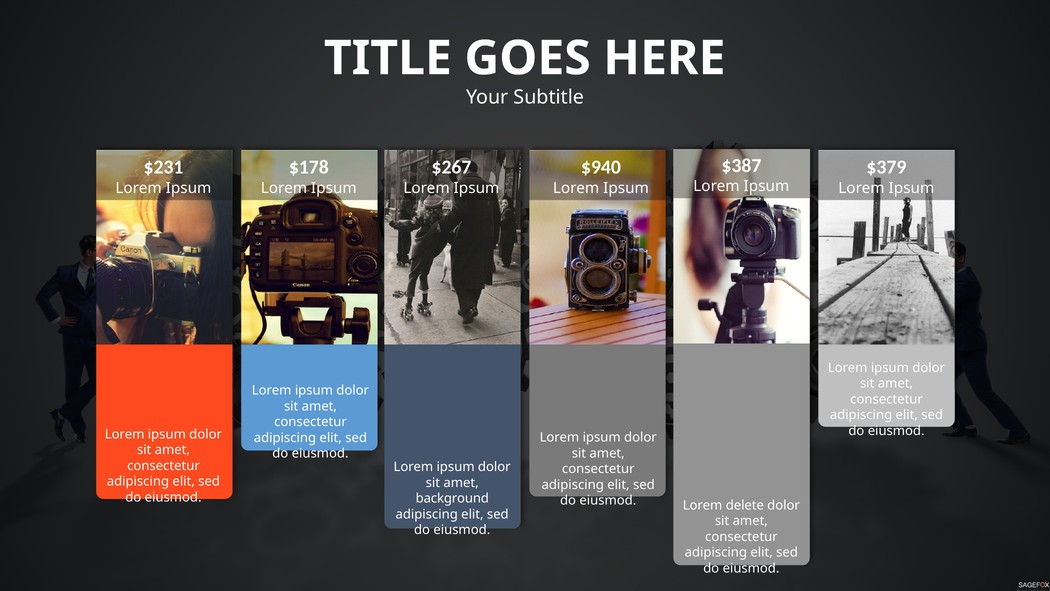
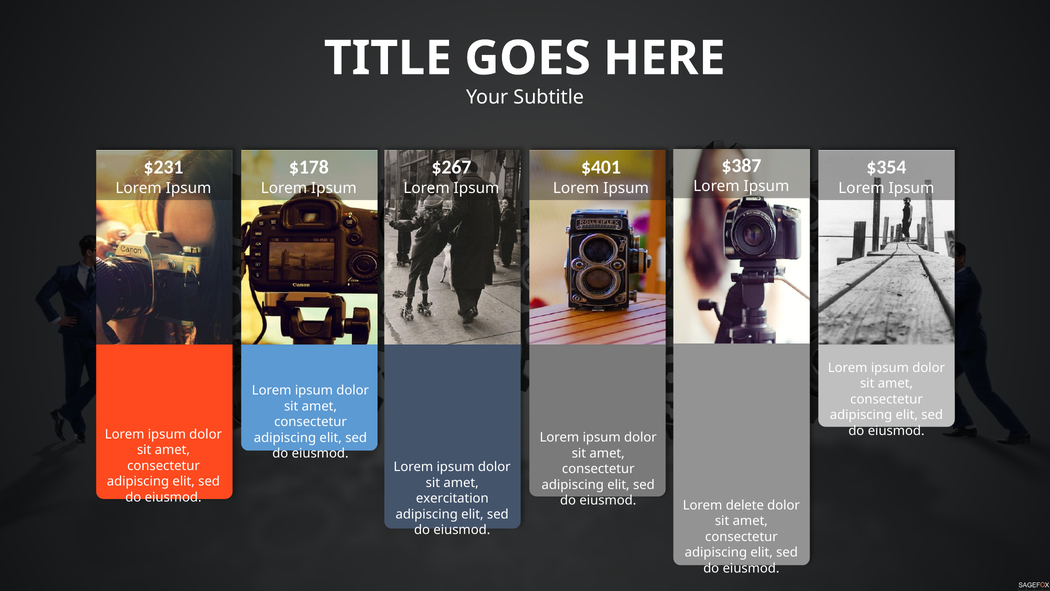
$940: $940 -> $401
$379: $379 -> $354
background: background -> exercitation
